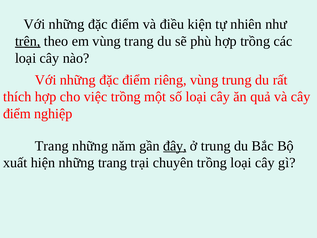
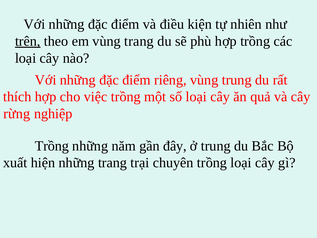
điểm at (17, 114): điểm -> rừng
Trang at (52, 146): Trang -> Trồng
đây underline: present -> none
